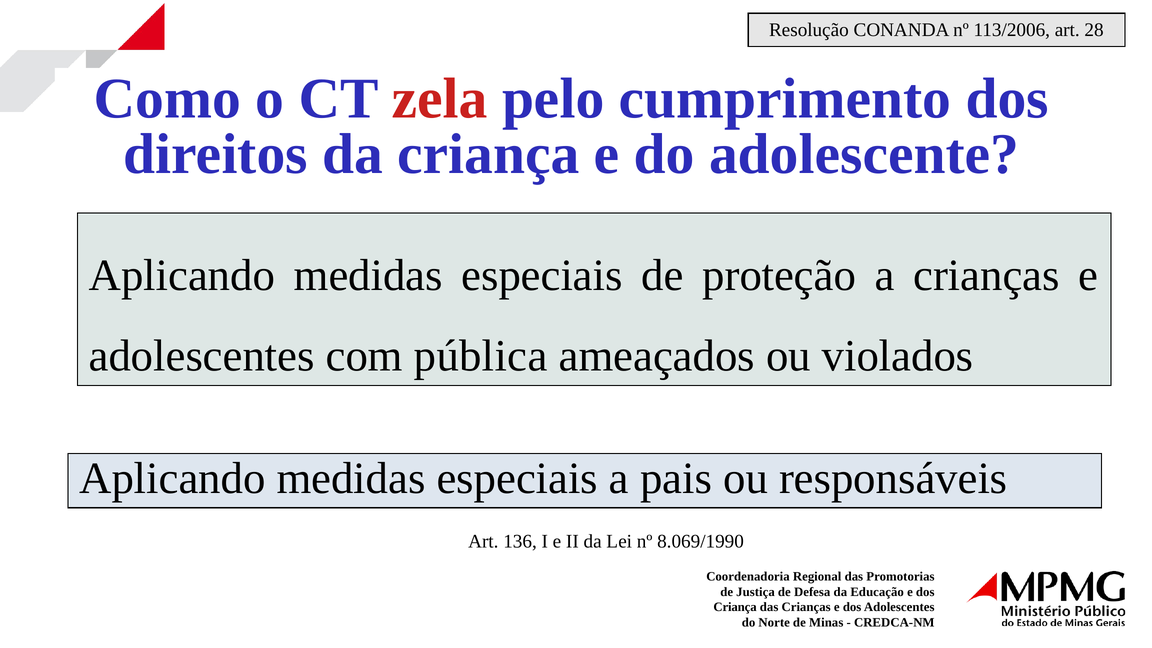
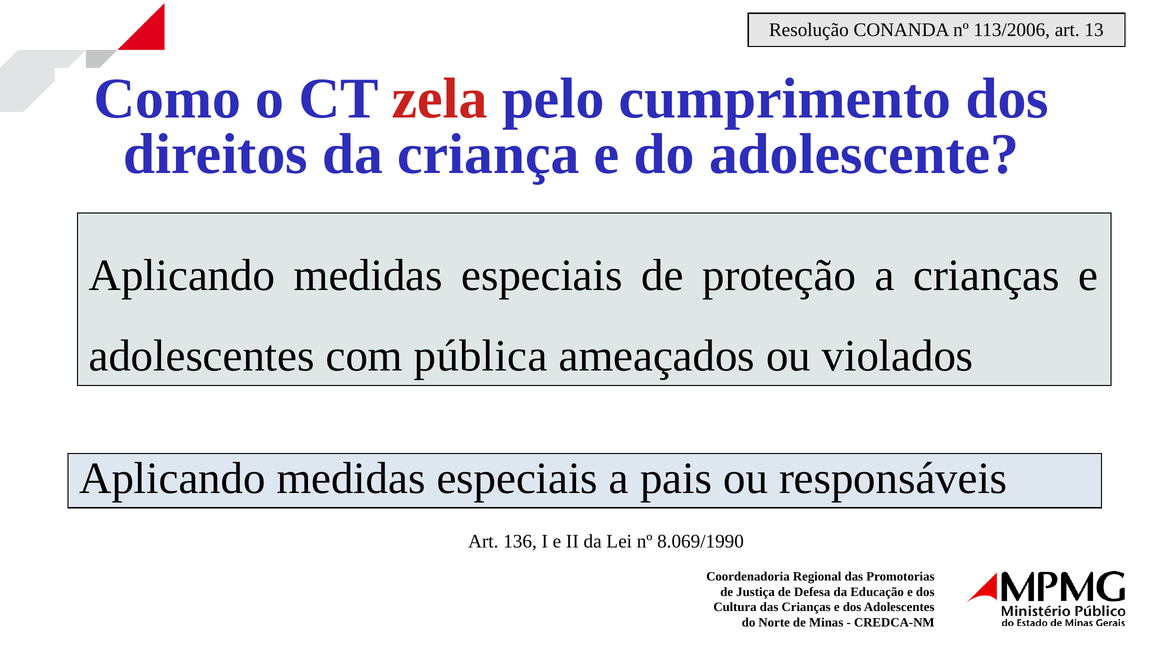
28: 28 -> 13
Criança at (735, 607): Criança -> Cultura
